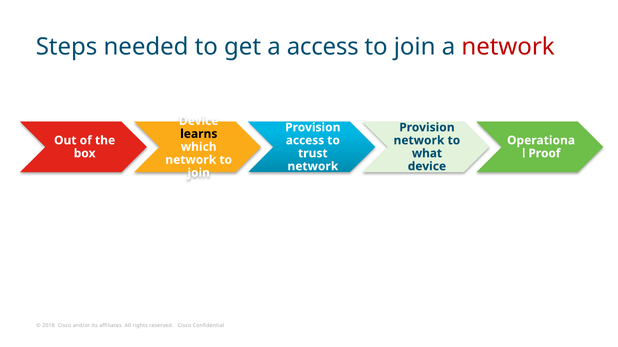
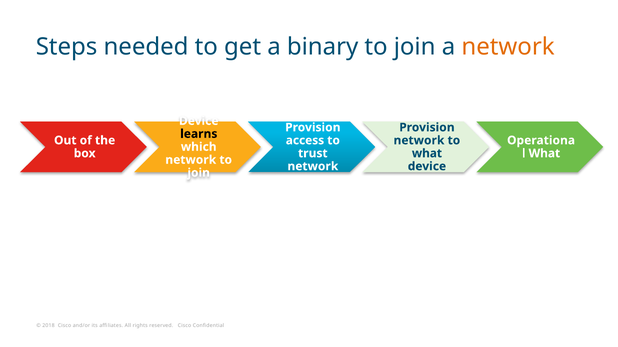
a access: access -> binary
network at (508, 47) colour: red -> orange
Proof at (544, 154): Proof -> What
